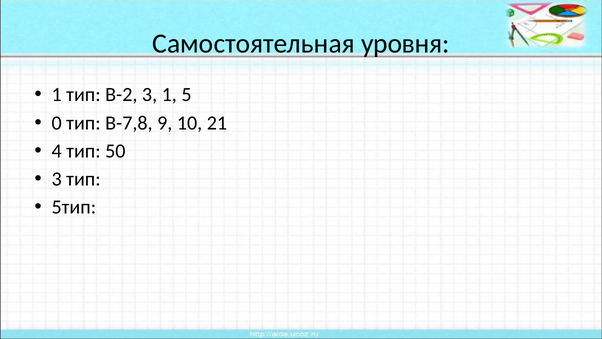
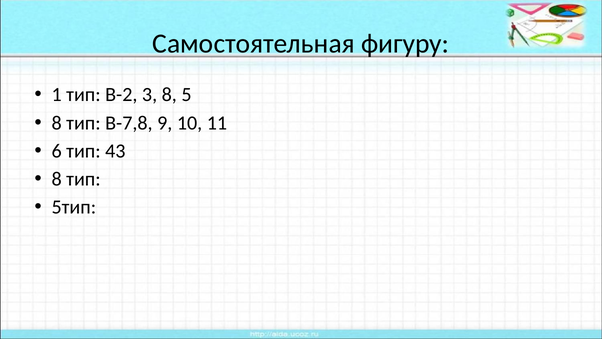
уровня: уровня -> фигуру
3 1: 1 -> 8
0 at (57, 123): 0 -> 8
21: 21 -> 11
4: 4 -> 6
50: 50 -> 43
3 at (57, 179): 3 -> 8
